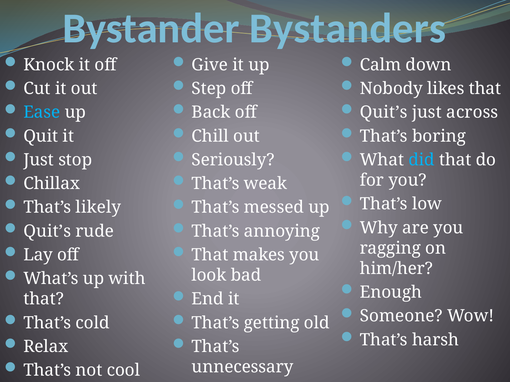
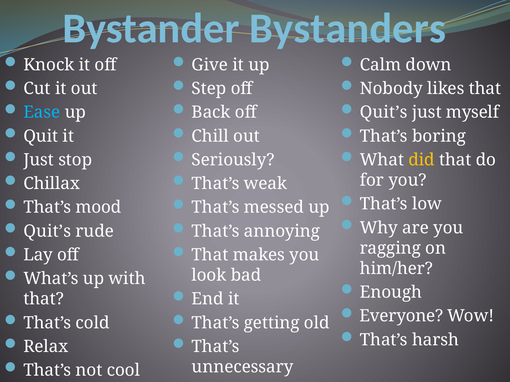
across: across -> myself
did colour: light blue -> yellow
likely: likely -> mood
Someone: Someone -> Everyone
